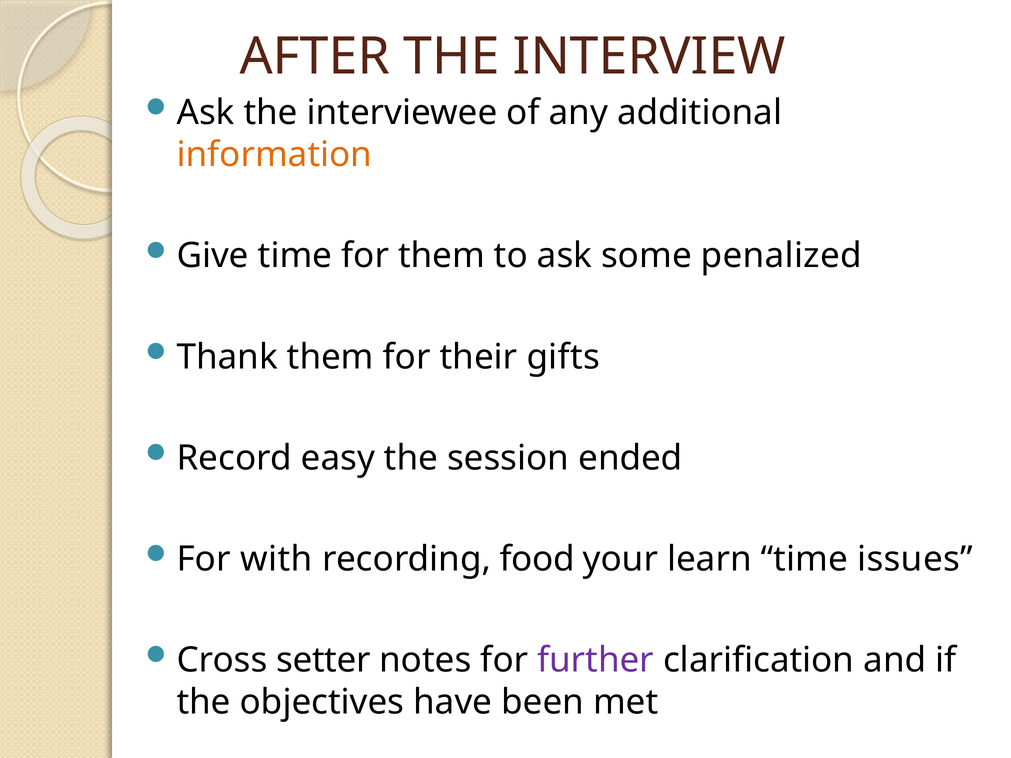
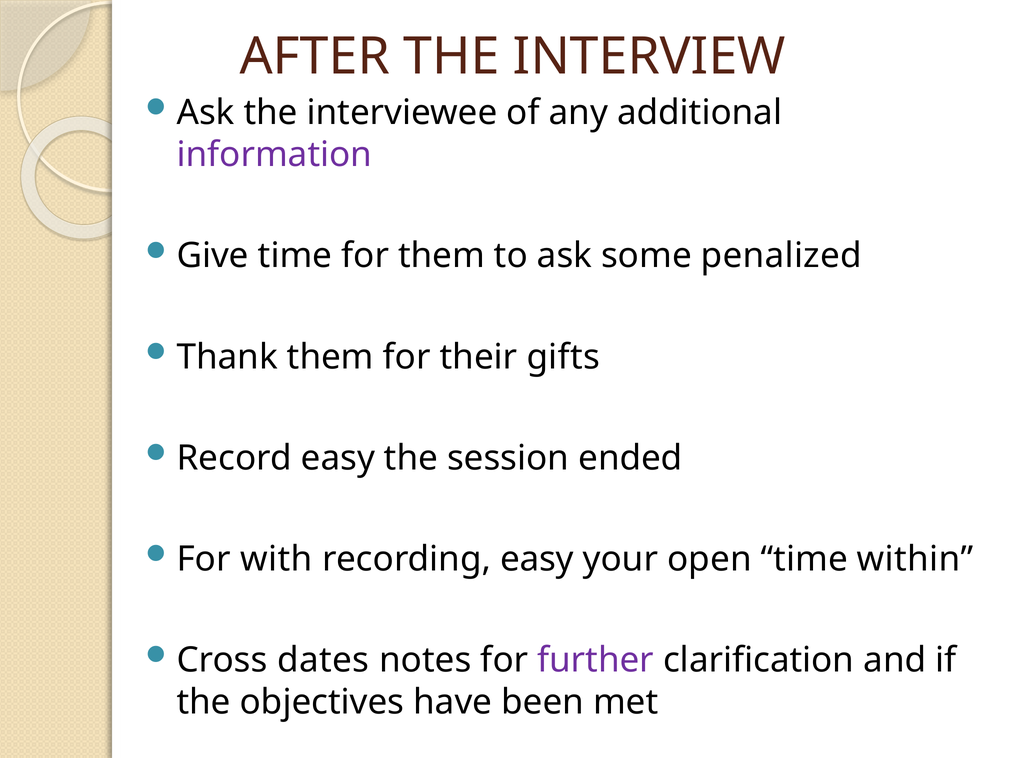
information colour: orange -> purple
recording food: food -> easy
learn: learn -> open
issues: issues -> within
setter: setter -> dates
